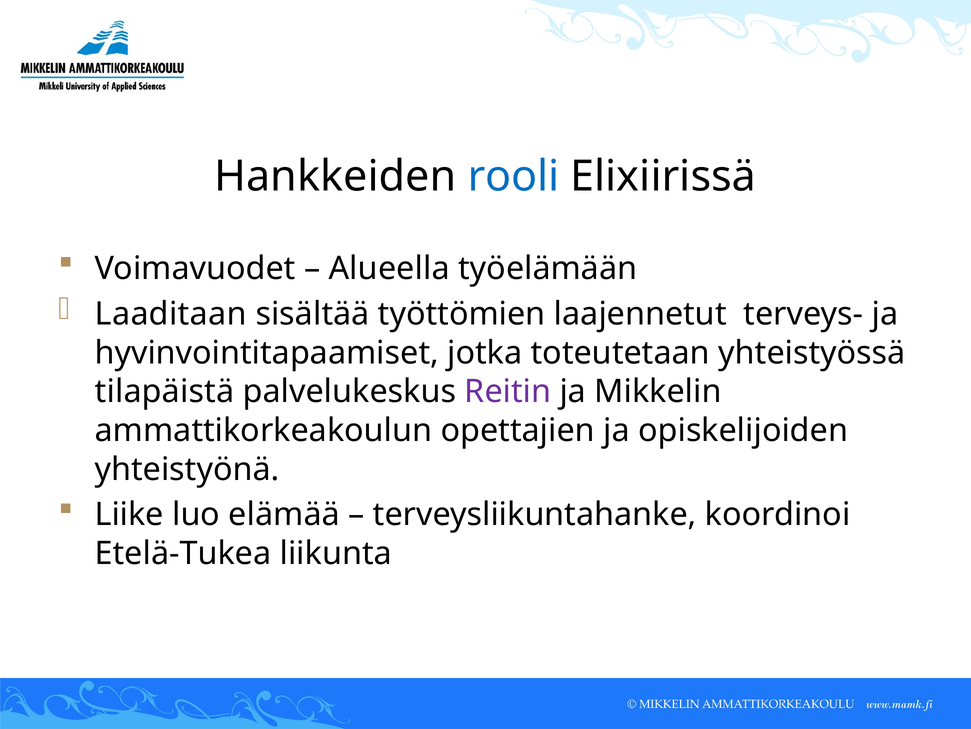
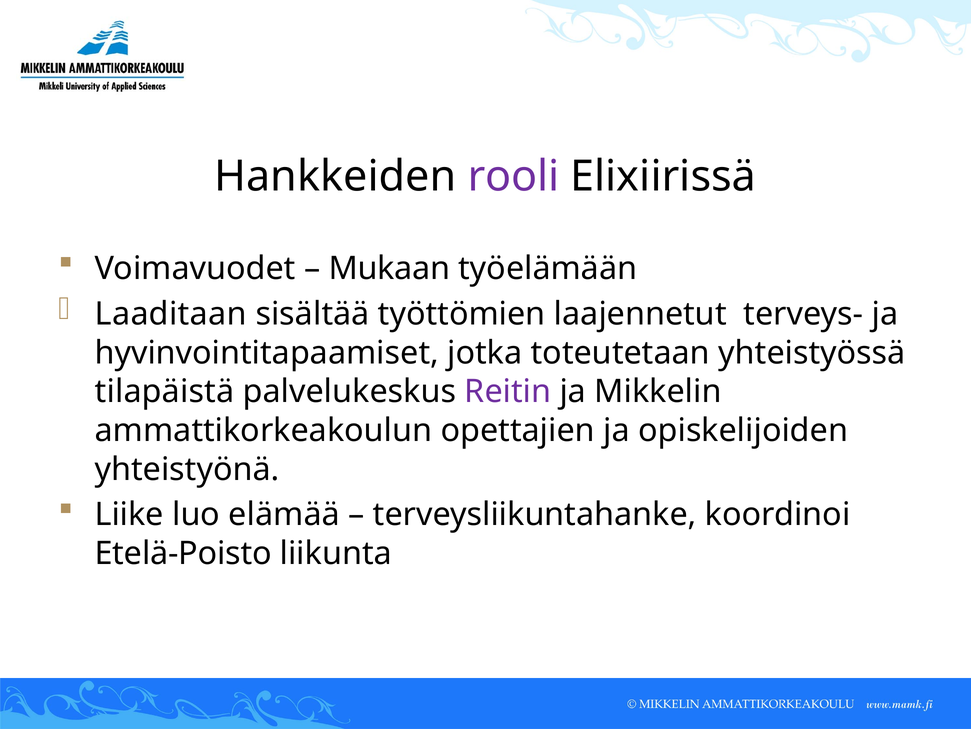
rooli colour: blue -> purple
Alueella: Alueella -> Mukaan
Etelä-Tukea: Etelä-Tukea -> Etelä-Poisto
